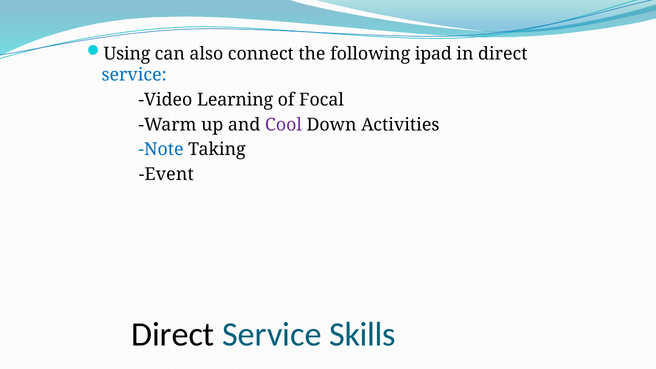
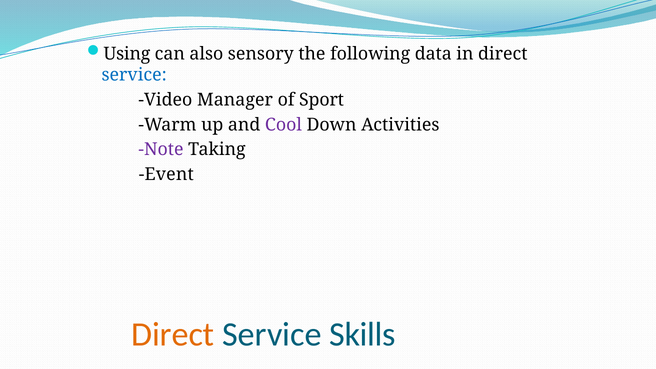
connect: connect -> sensory
ipad: ipad -> data
Learning: Learning -> Manager
Focal: Focal -> Sport
Note colour: blue -> purple
Direct at (173, 334) colour: black -> orange
